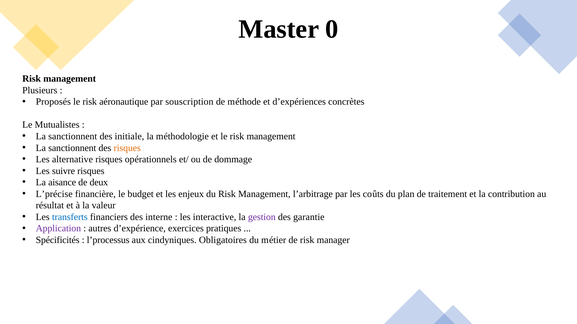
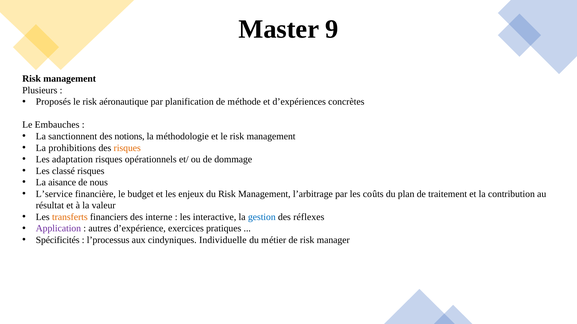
0: 0 -> 9
souscription: souscription -> planification
Mutualistes: Mutualistes -> Embauches
initiale: initiale -> notions
sanctionnent at (72, 148): sanctionnent -> prohibitions
alternative: alternative -> adaptation
suivre: suivre -> classé
deux: deux -> nous
L’précise: L’précise -> L’service
transferts colour: blue -> orange
gestion colour: purple -> blue
garantie: garantie -> réflexes
Obligatoires: Obligatoires -> Individuelle
